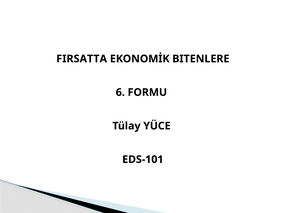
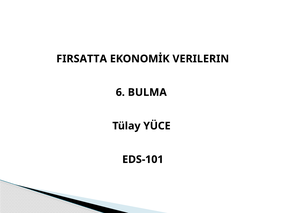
BITENLERE: BITENLERE -> VERILERIN
FORMU: FORMU -> BULMA
